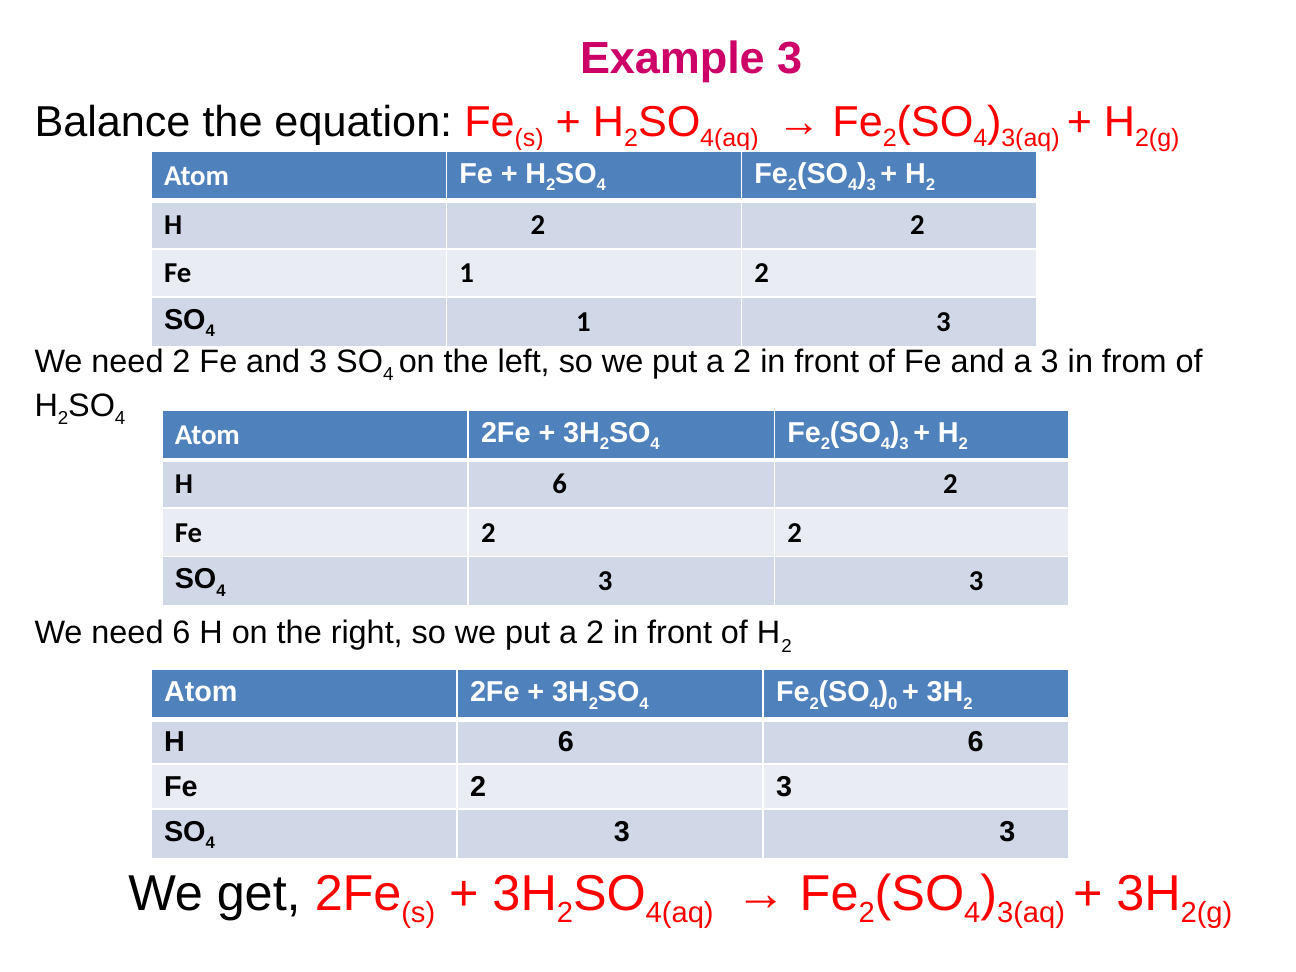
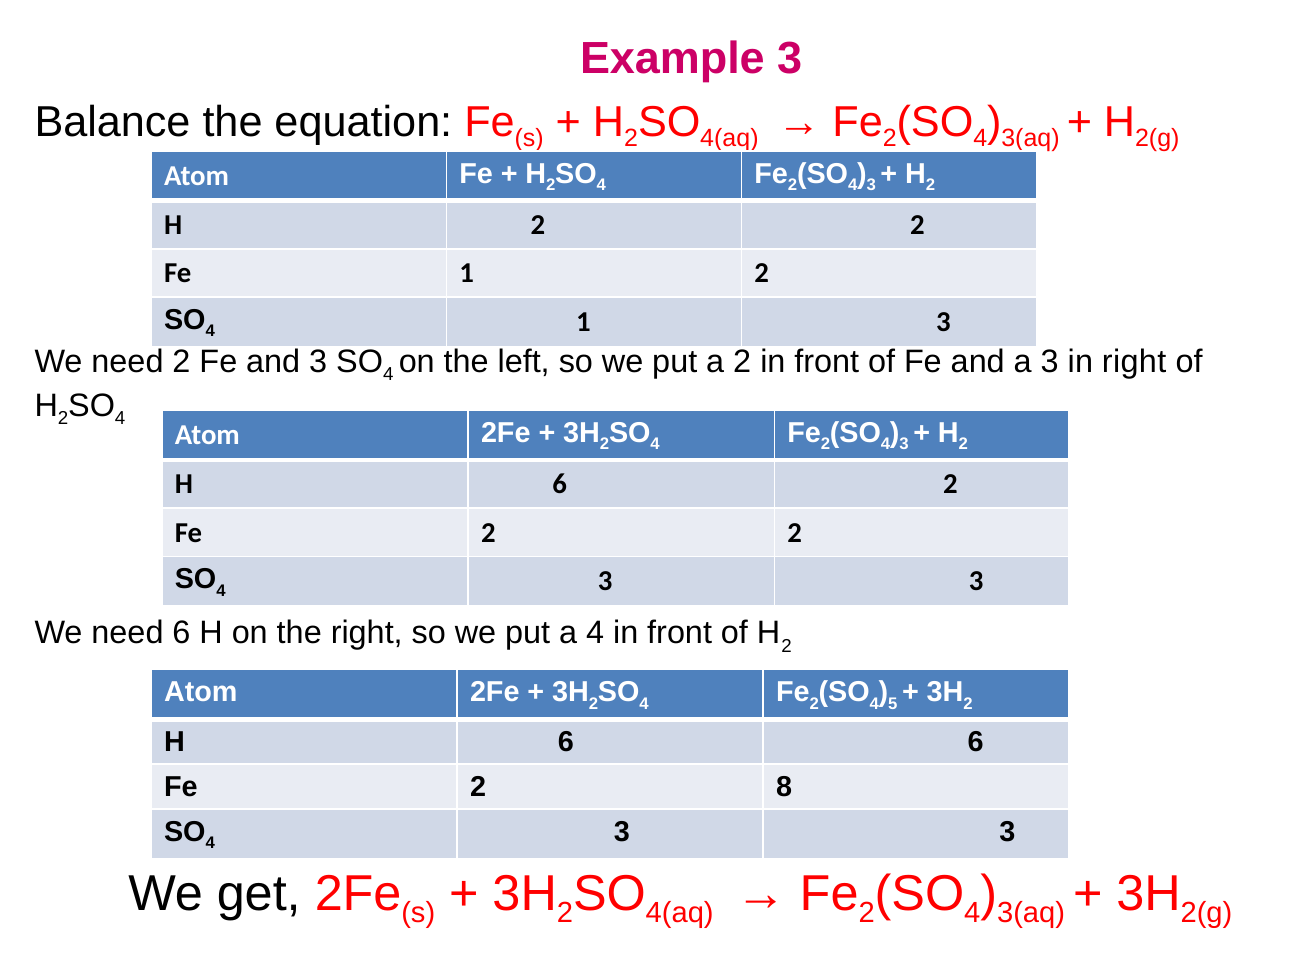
in from: from -> right
2 at (595, 633): 2 -> 4
0: 0 -> 5
2 3: 3 -> 8
